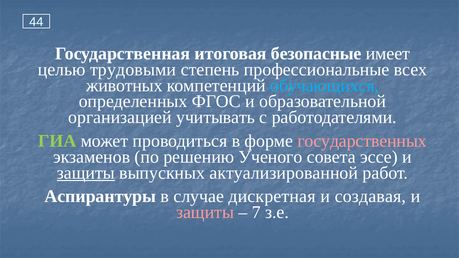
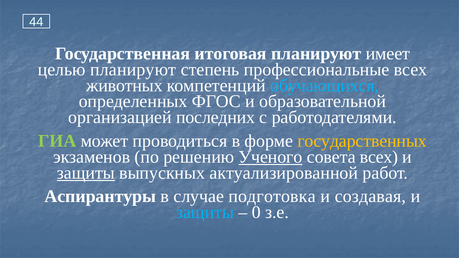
итоговая безопасные: безопасные -> планируют
целью трудовыми: трудовыми -> планируют
учитывать: учитывать -> последних
государственных colour: pink -> yellow
Ученого underline: none -> present
совета эссе: эссе -> всех
дискретная: дискретная -> подготовка
защиты at (205, 212) colour: pink -> light blue
7: 7 -> 0
